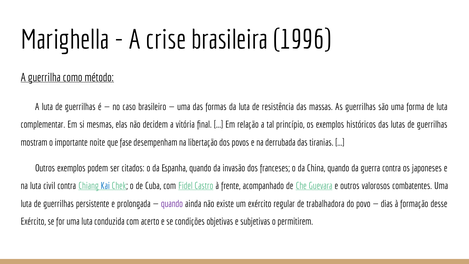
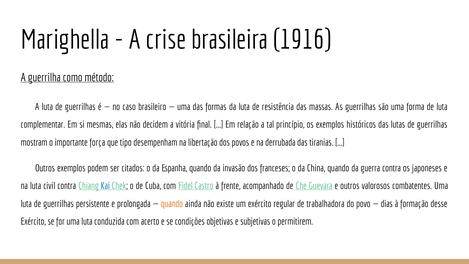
1996: 1996 -> 1916
noite: noite -> força
fase: fase -> tipo
quando at (172, 204) colour: purple -> orange
